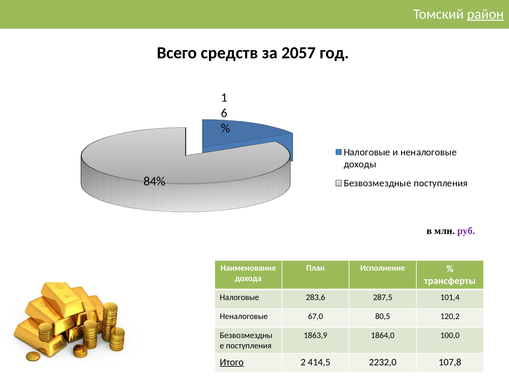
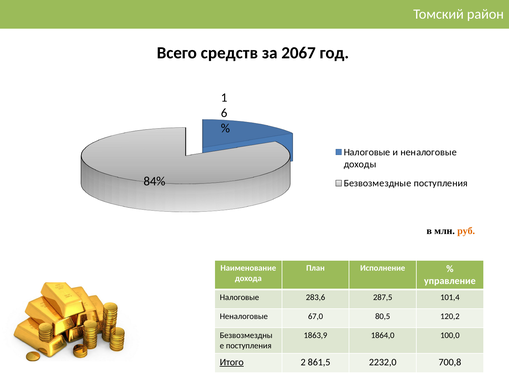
район underline: present -> none
2057: 2057 -> 2067
руб colour: purple -> orange
трансферты: трансферты -> управление
414,5: 414,5 -> 861,5
107,8: 107,8 -> 700,8
